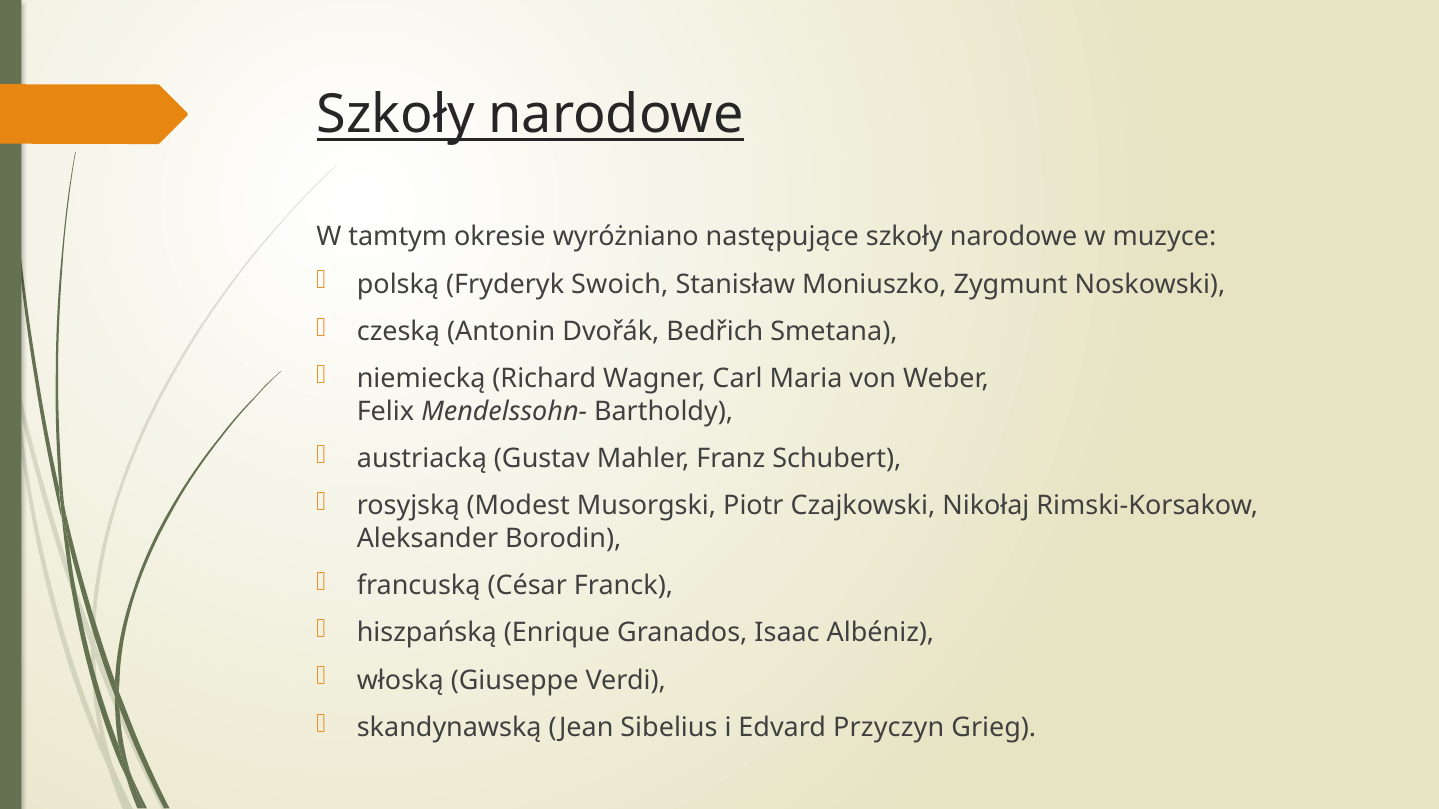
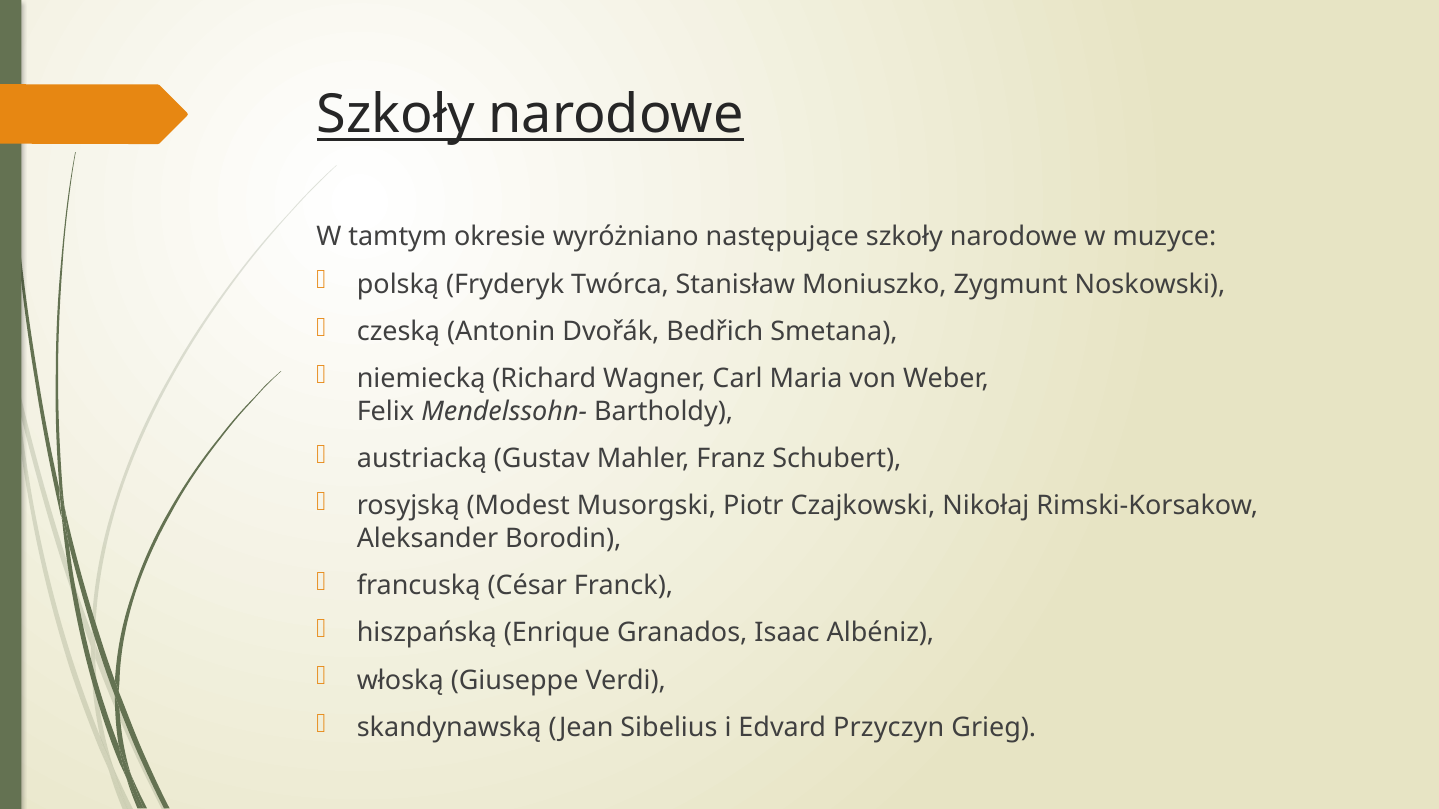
Swoich: Swoich -> Twórca
